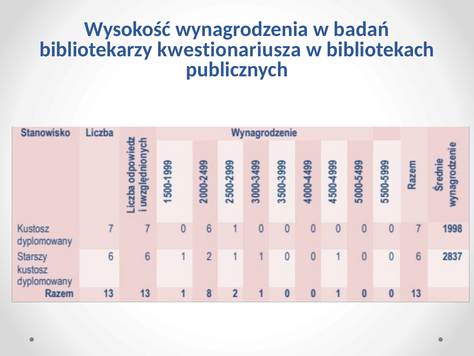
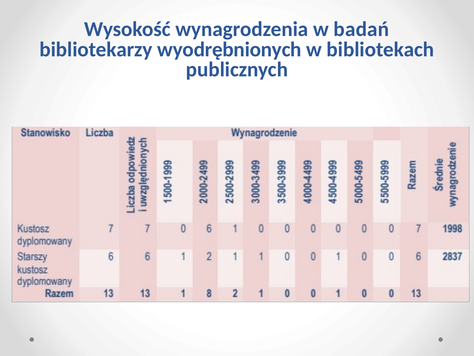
kwestionariusza: kwestionariusza -> wyodrębnionych
